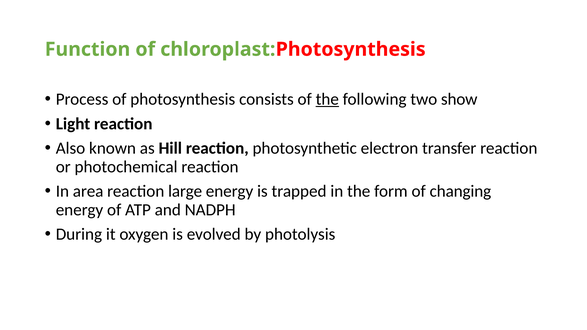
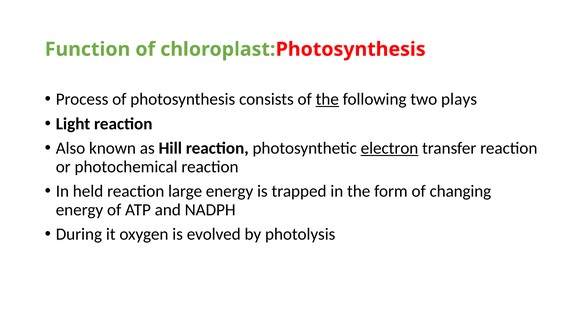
show: show -> plays
electron underline: none -> present
area: area -> held
